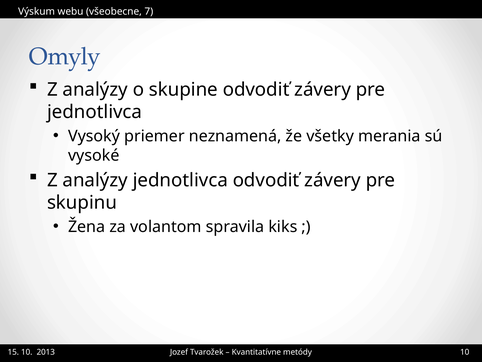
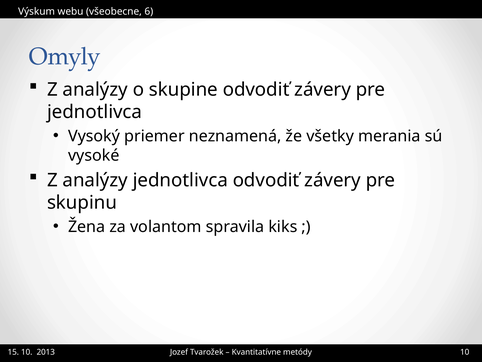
7: 7 -> 6
